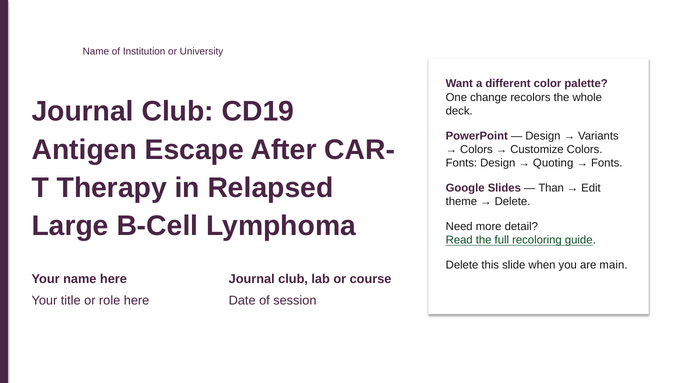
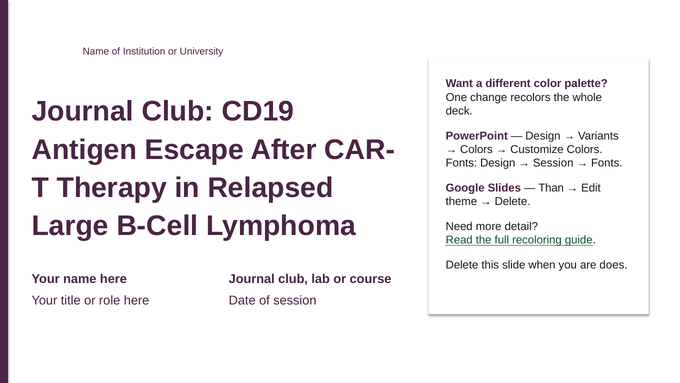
Quoting at (553, 163): Quoting -> Session
main: main -> does
